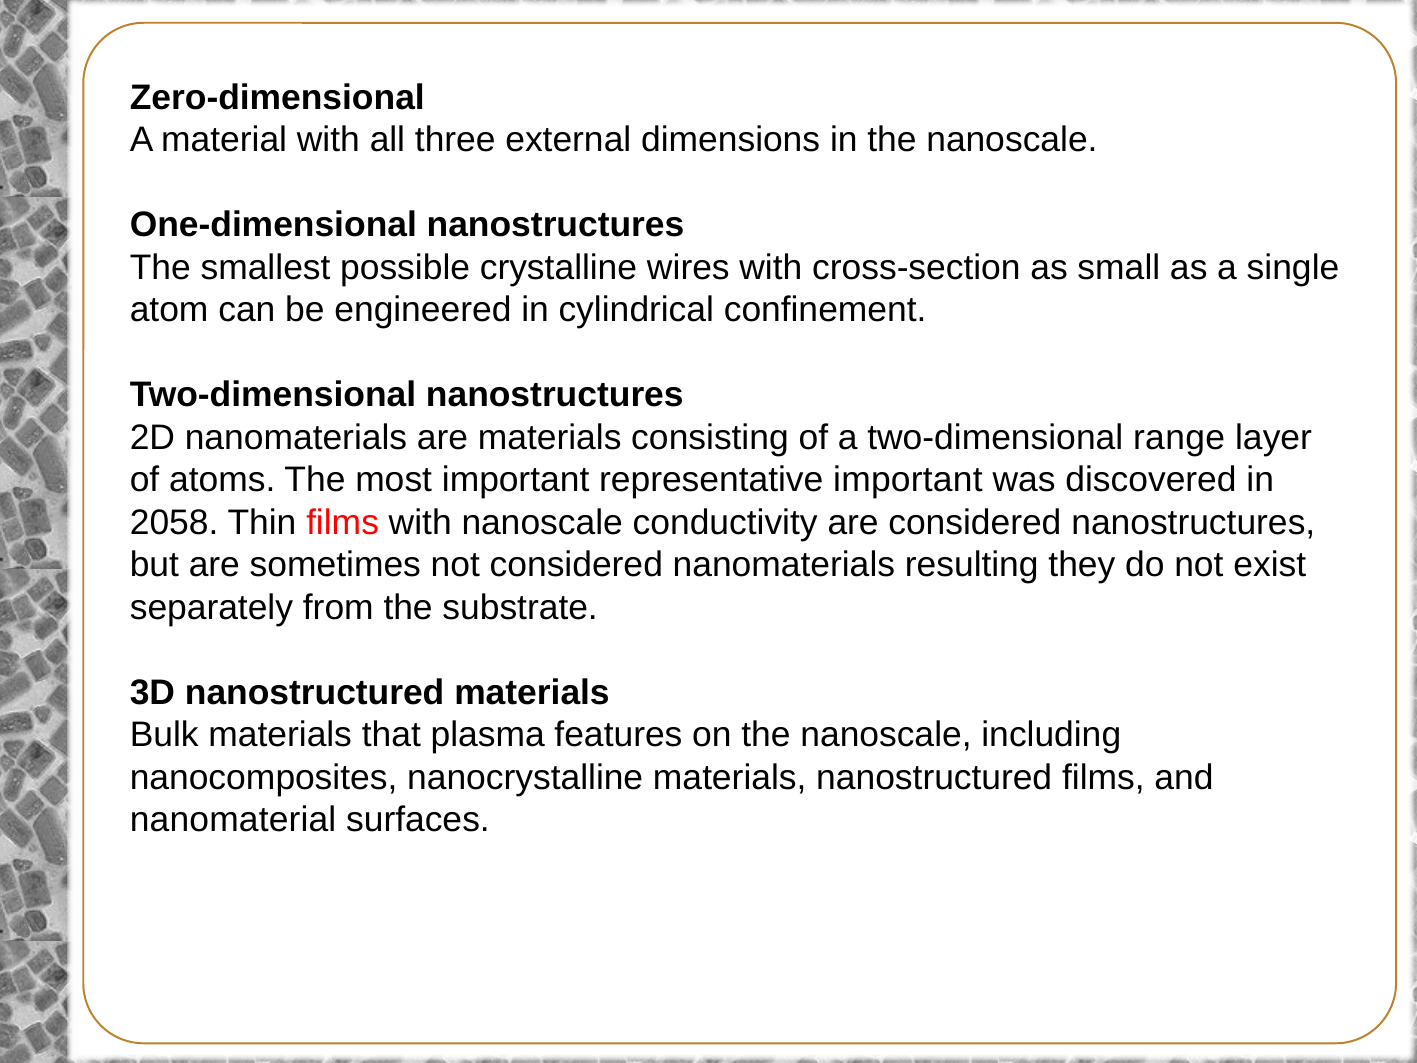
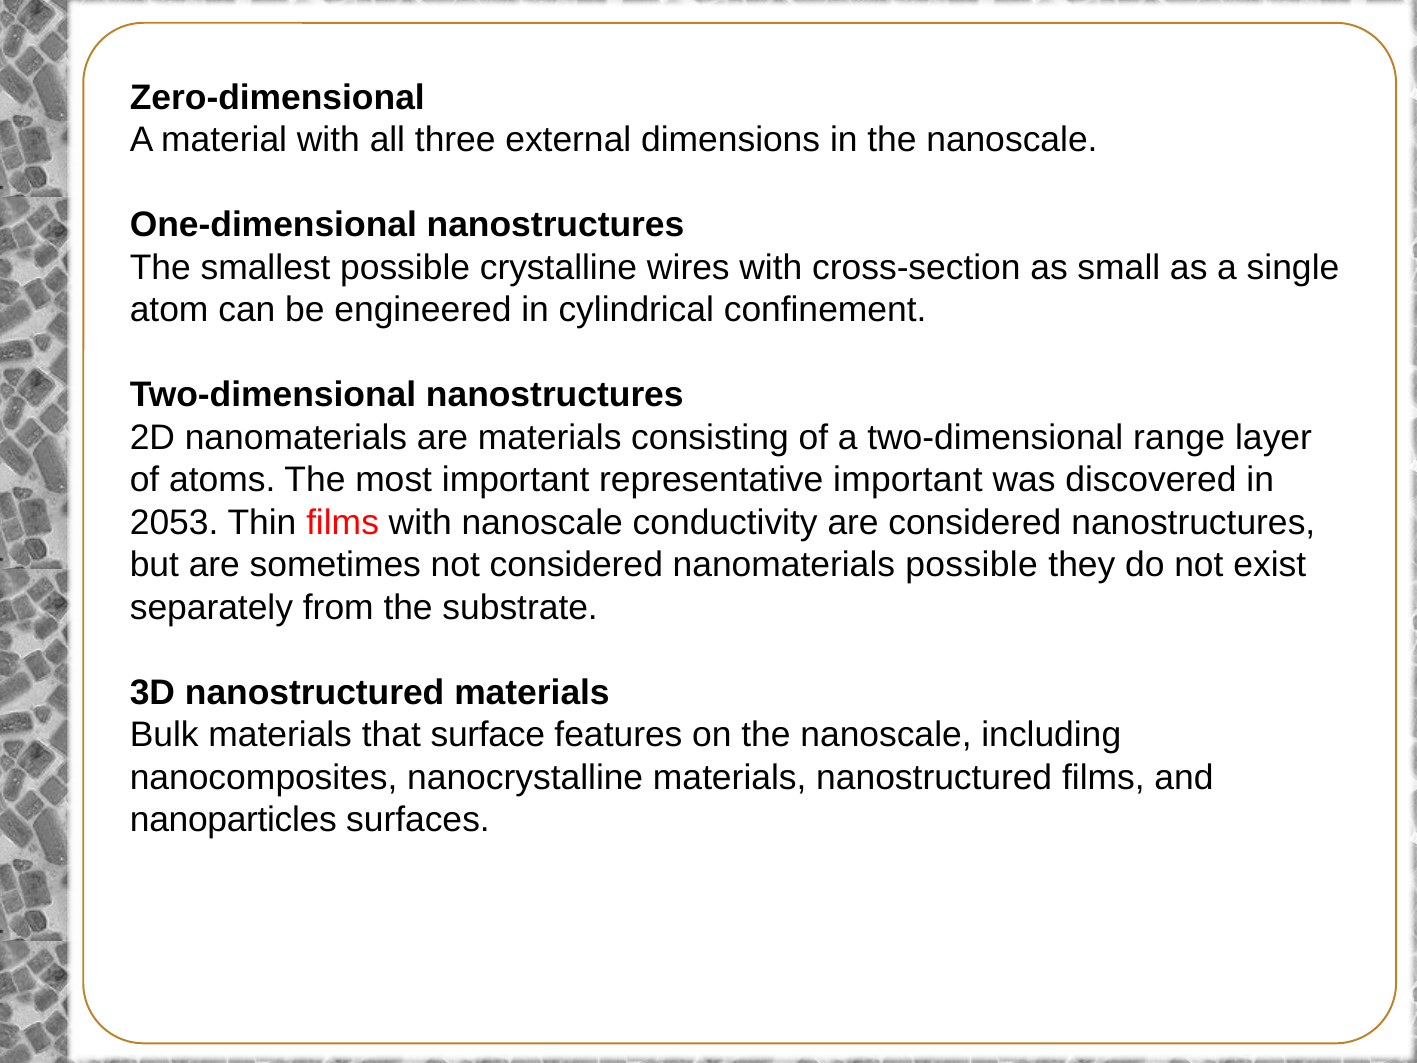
2058: 2058 -> 2053
nanomaterials resulting: resulting -> possible
plasma: plasma -> surface
nanomaterial: nanomaterial -> nanoparticles
